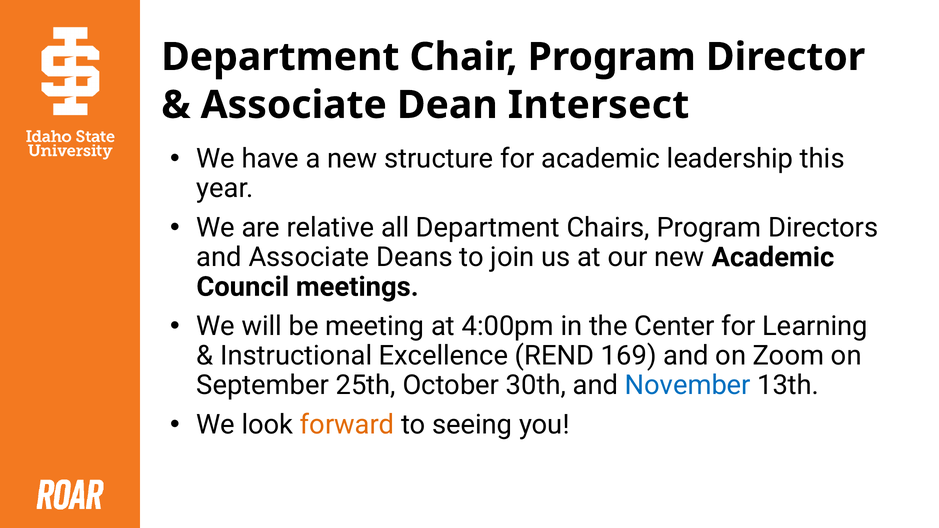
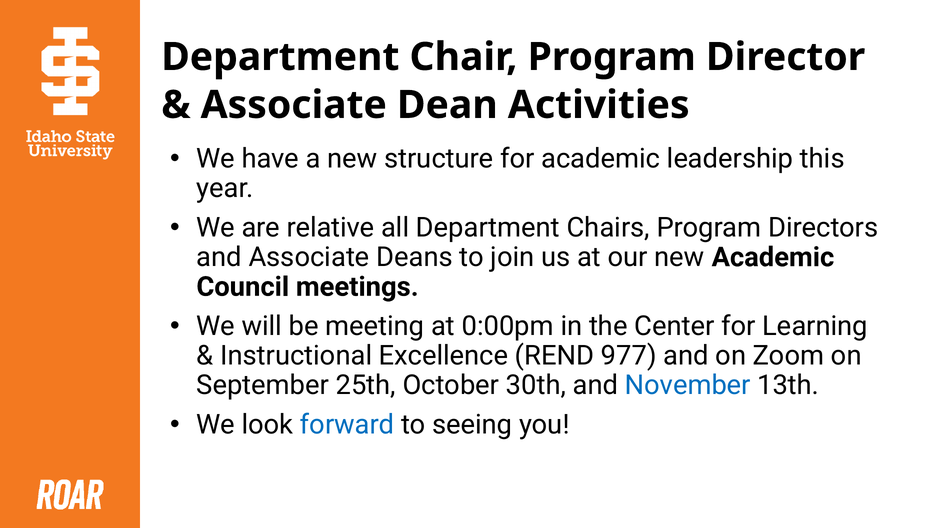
Intersect: Intersect -> Activities
4:00pm: 4:00pm -> 0:00pm
169: 169 -> 977
forward colour: orange -> blue
